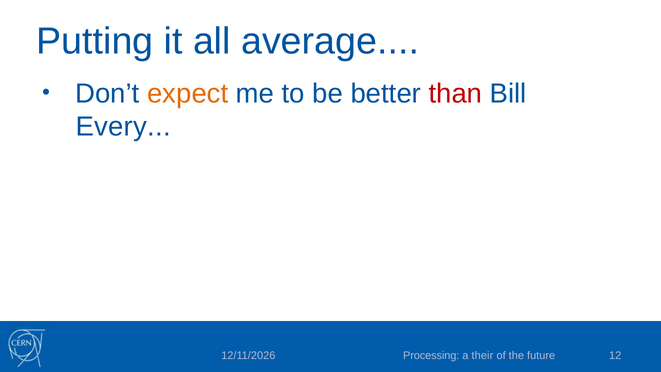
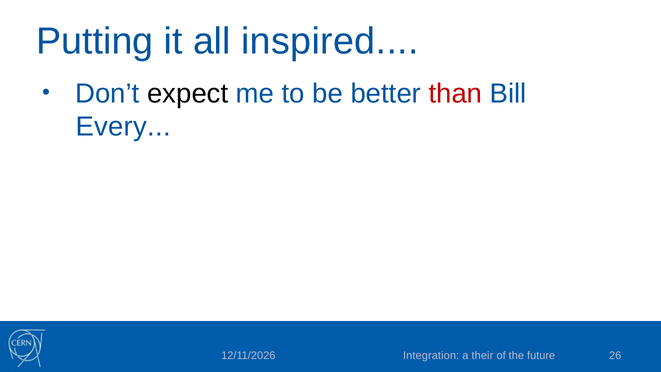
average: average -> inspired
expect colour: orange -> black
Processing: Processing -> Integration
12: 12 -> 26
